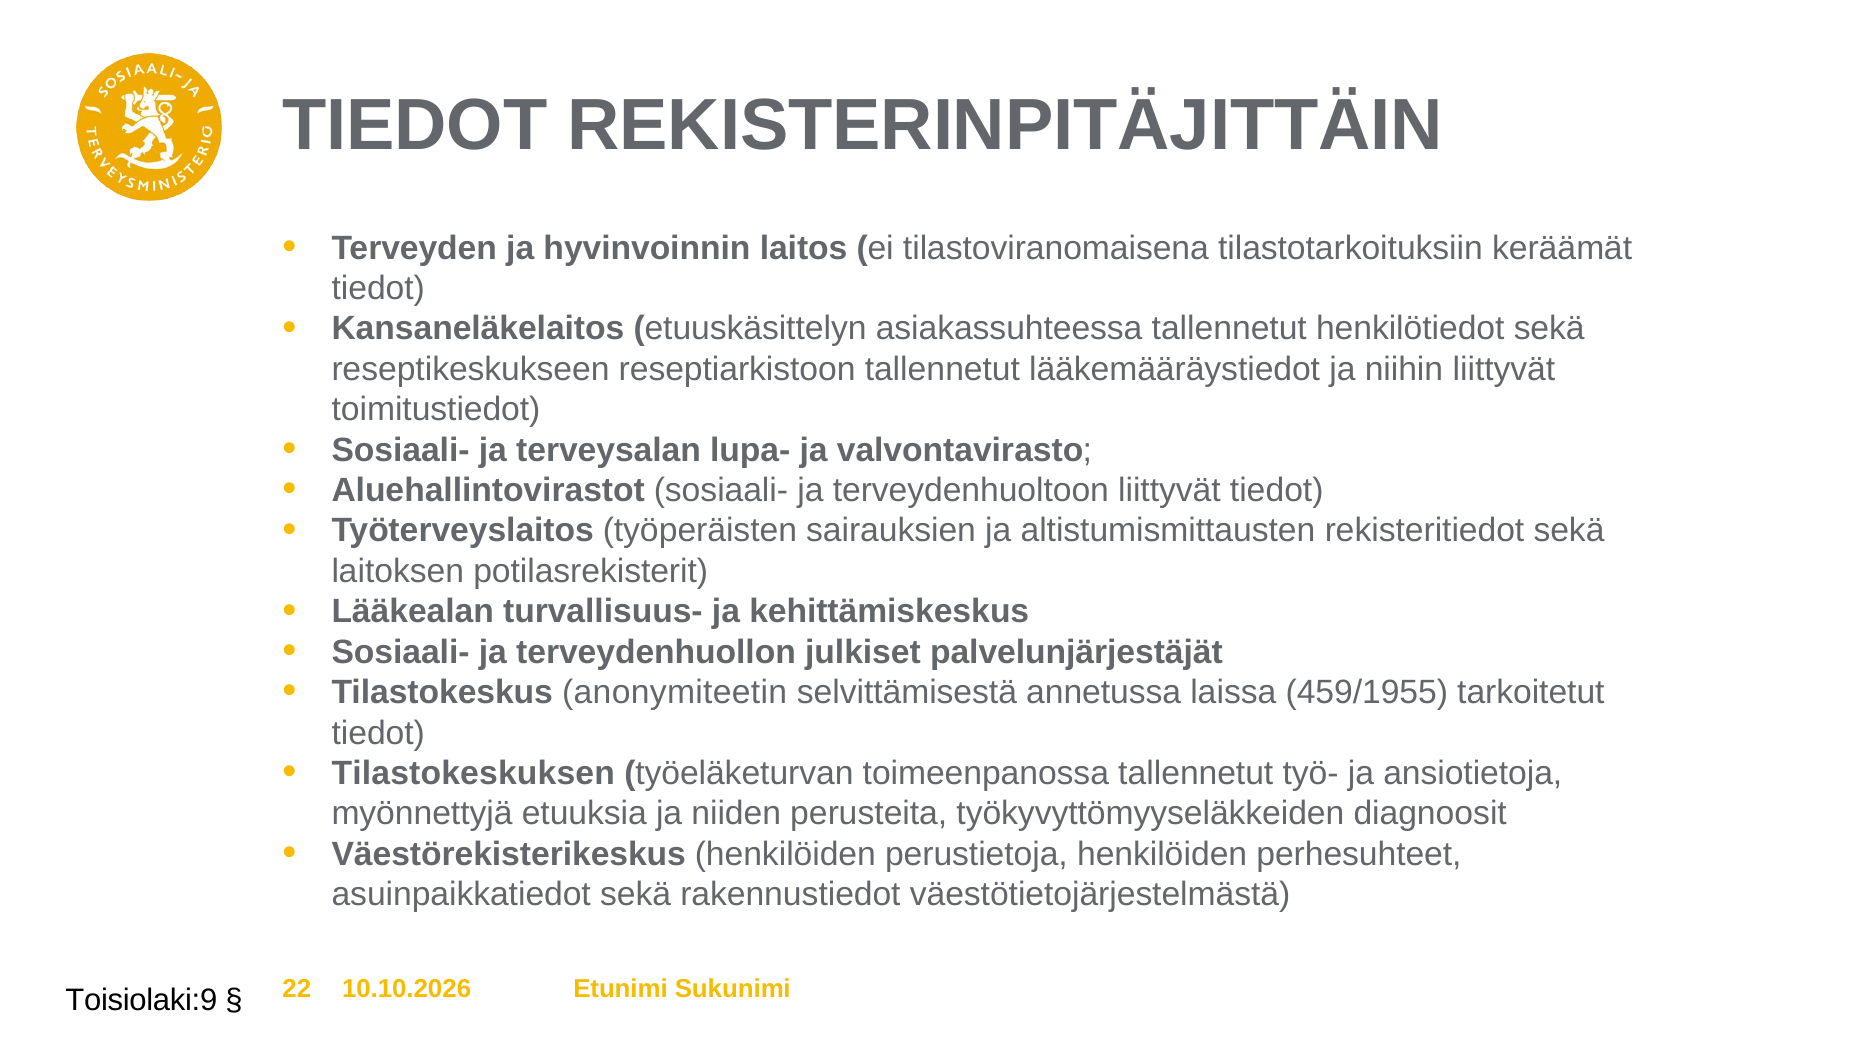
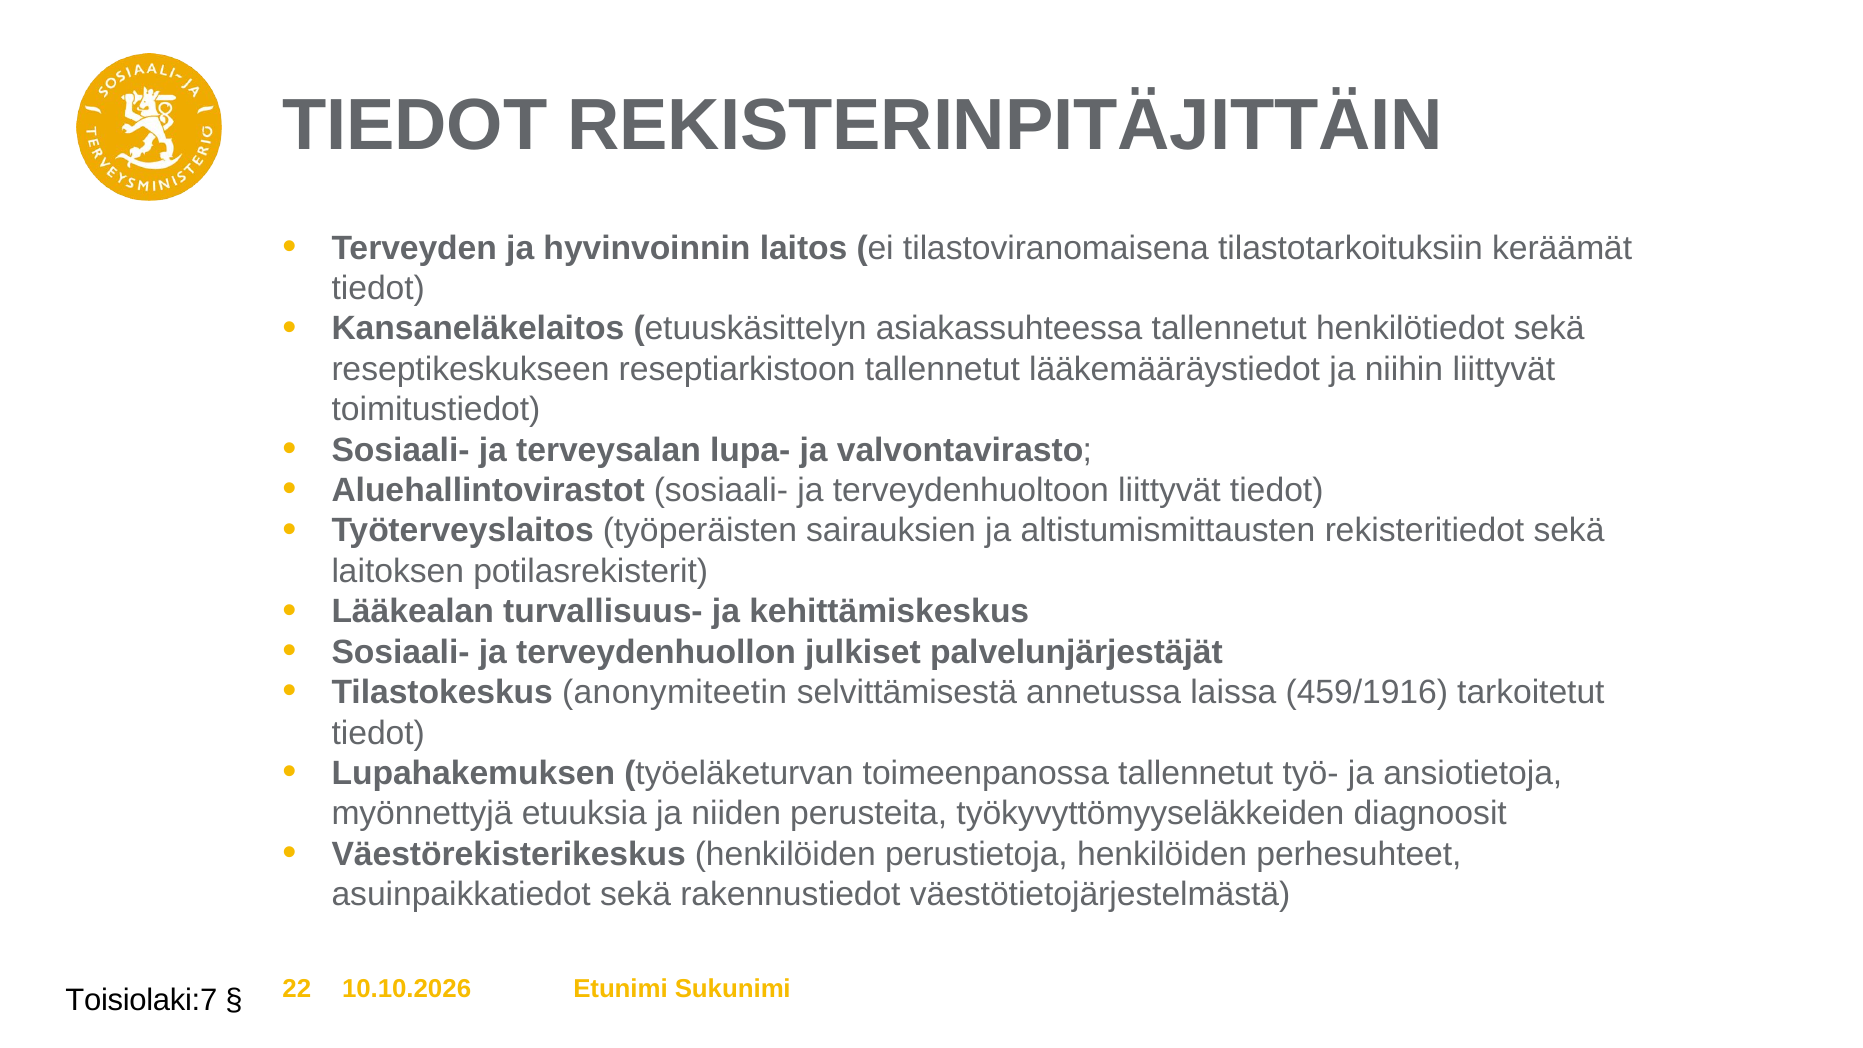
459/1955: 459/1955 -> 459/1916
Tilastokeskuksen: Tilastokeskuksen -> Lupahakemuksen
Toisiolaki:9: Toisiolaki:9 -> Toisiolaki:7
